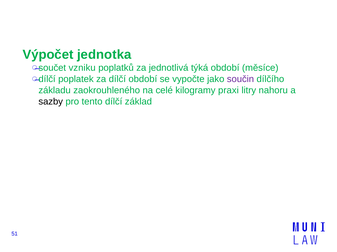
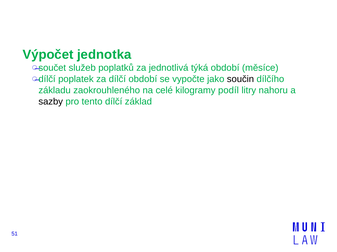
vzniku: vzniku -> služeb
součin colour: purple -> black
praxi: praxi -> podíl
